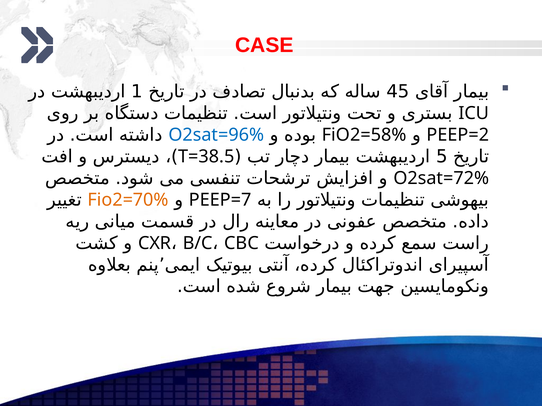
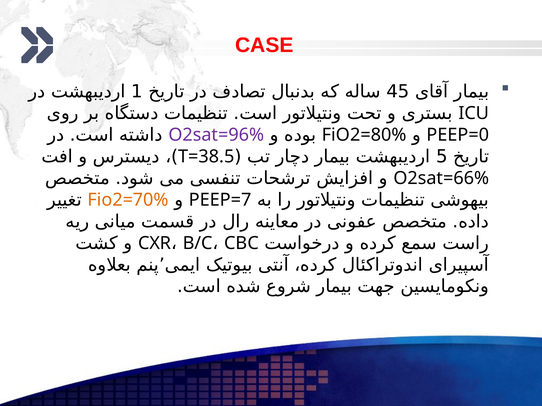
O2sat=96% colour: blue -> purple
FiO2=58%: FiO2=58% -> FiO2=80%
PEEP=2: PEEP=2 -> PEEP=0
O2sat=72%: O2sat=72% -> O2sat=66%
